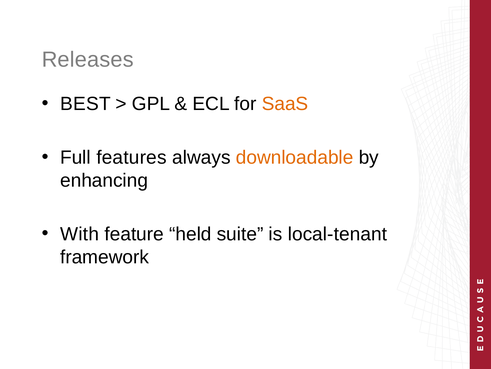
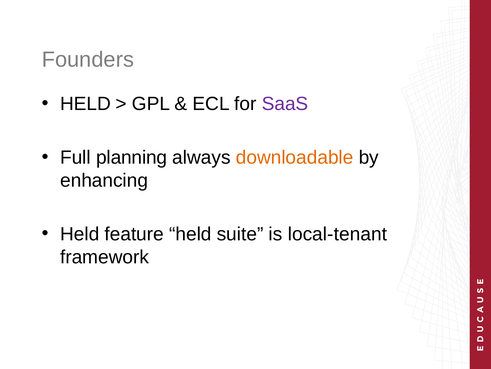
Releases: Releases -> Founders
BEST at (85, 104): BEST -> HELD
SaaS colour: orange -> purple
features: features -> planning
With at (80, 234): With -> Held
